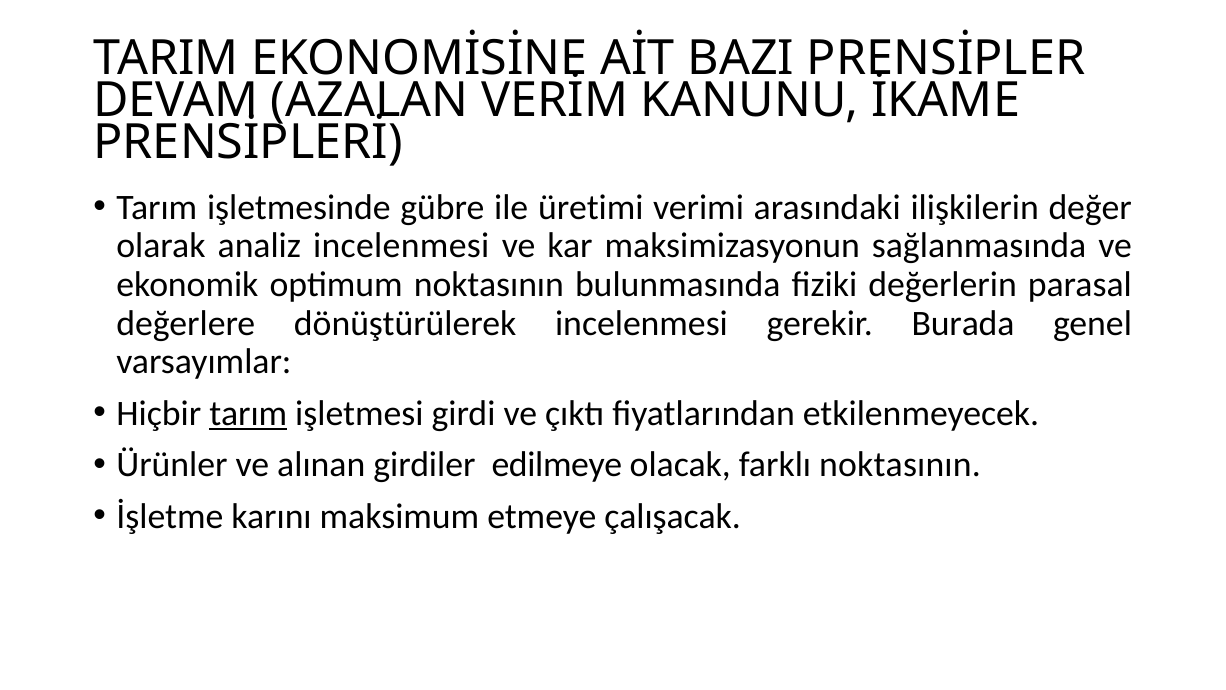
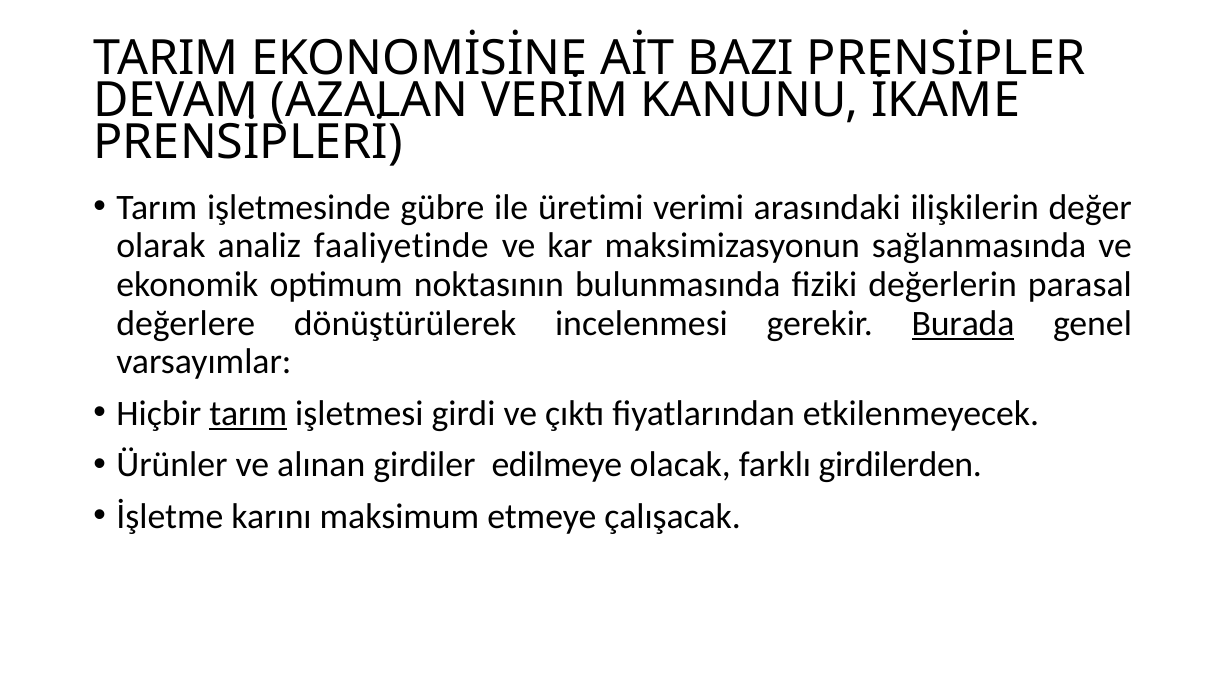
analiz incelenmesi: incelenmesi -> faaliyetinde
Burada underline: none -> present
farklı noktasının: noktasının -> girdilerden
